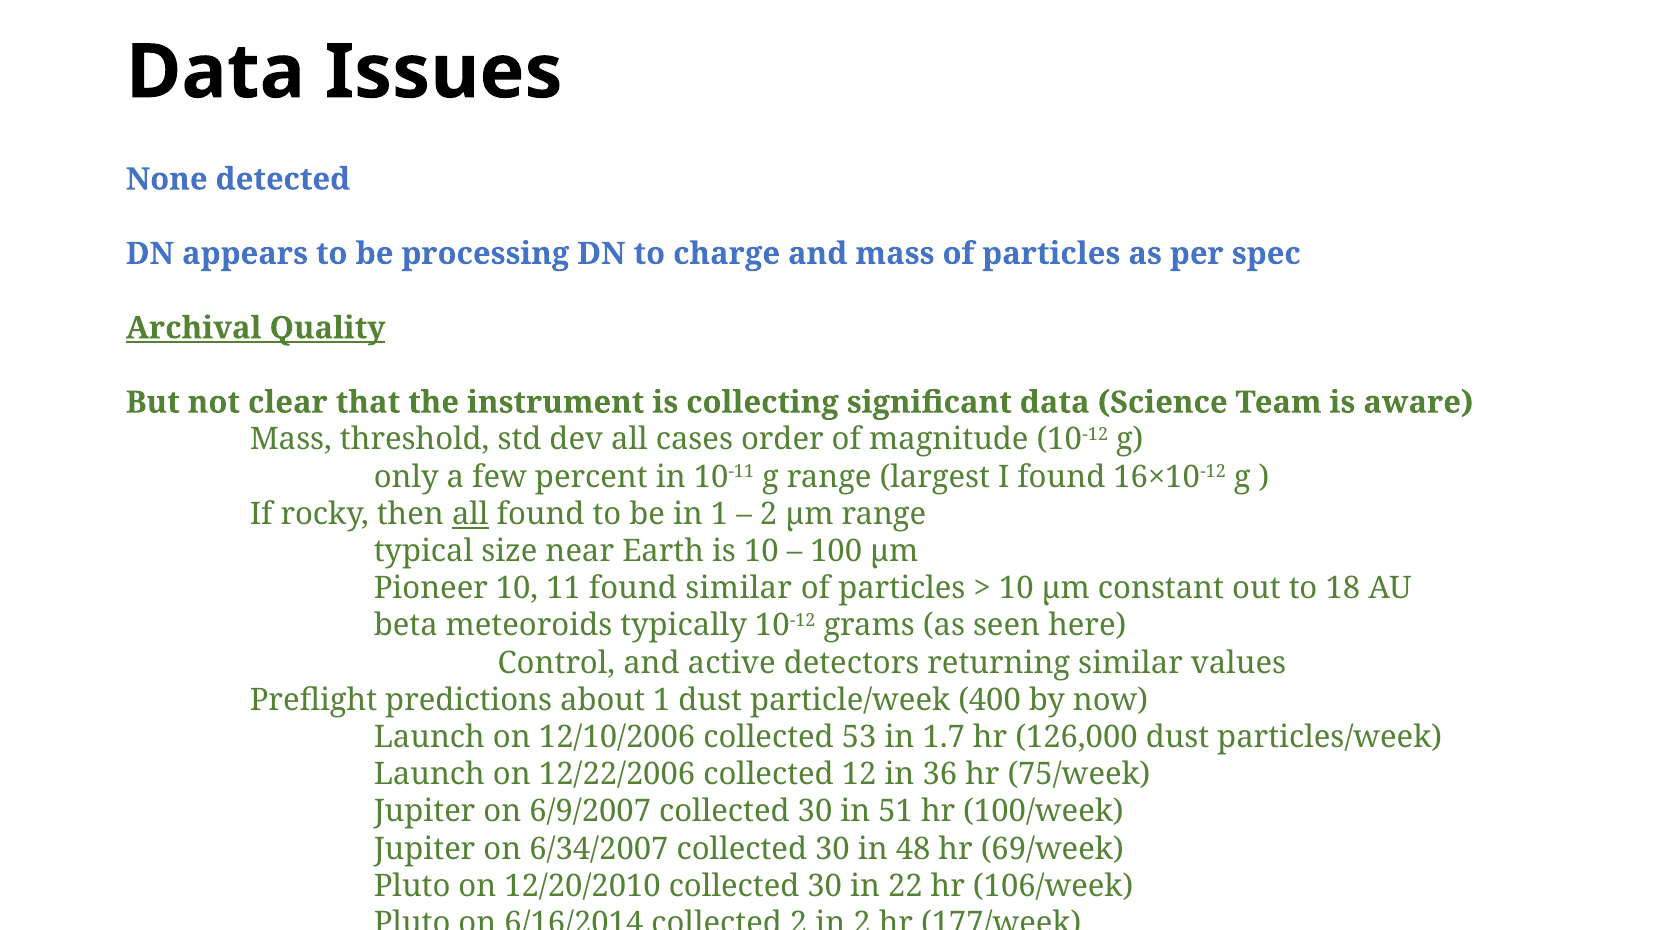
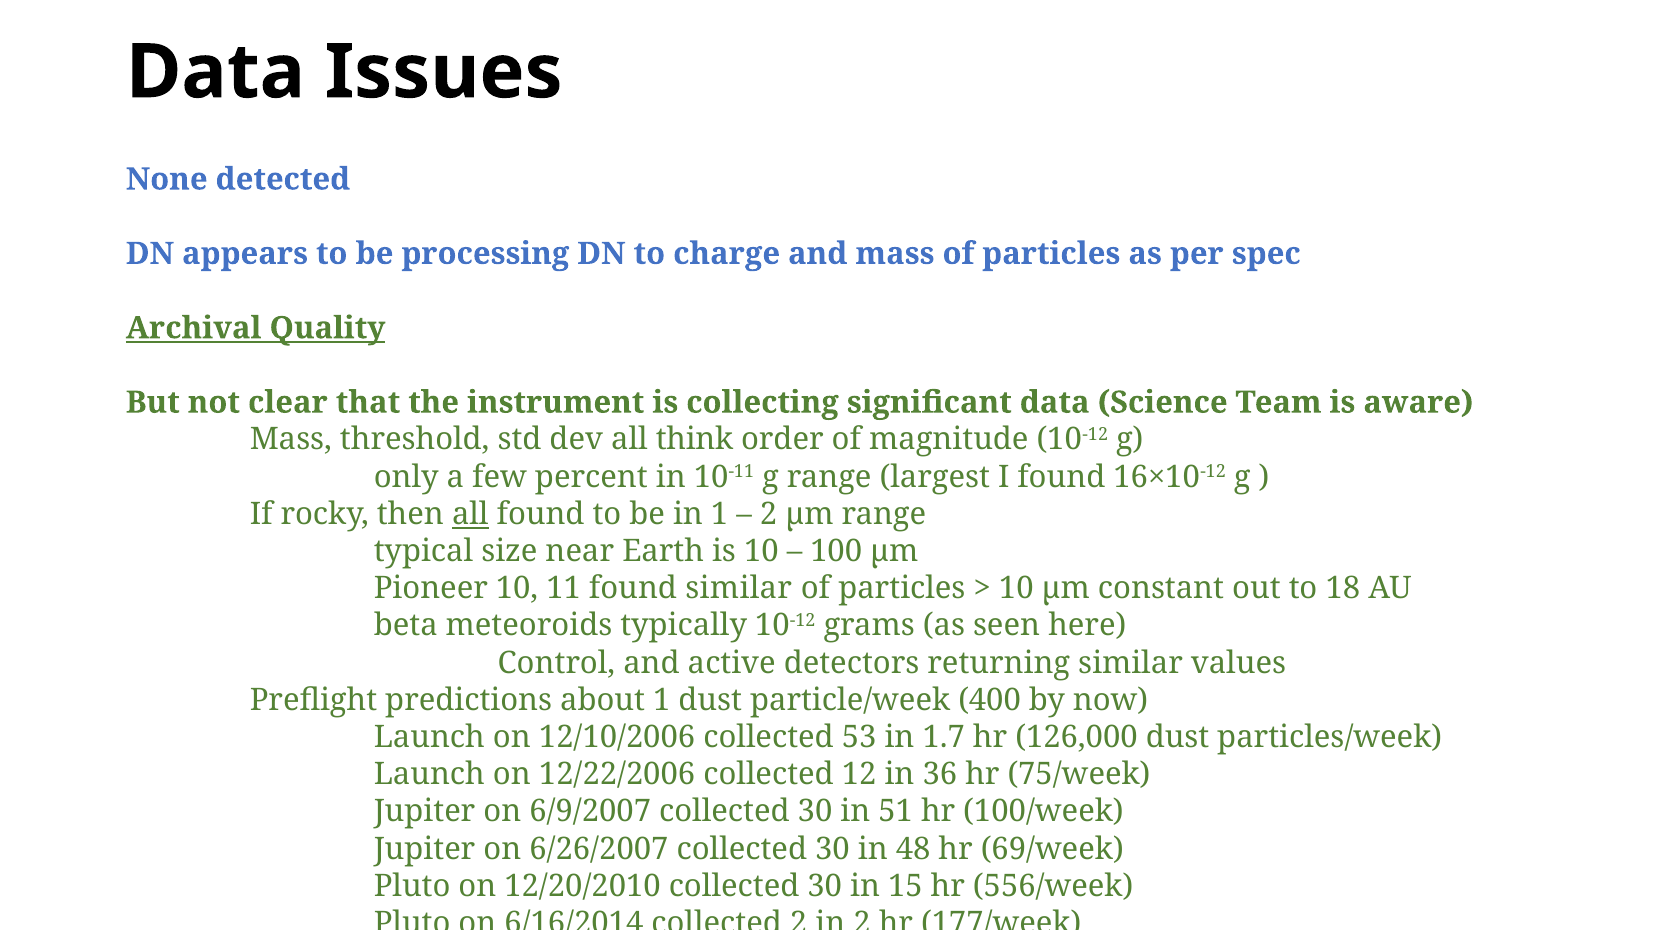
cases: cases -> think
6/34/2007: 6/34/2007 -> 6/26/2007
22: 22 -> 15
106/week: 106/week -> 556/week
